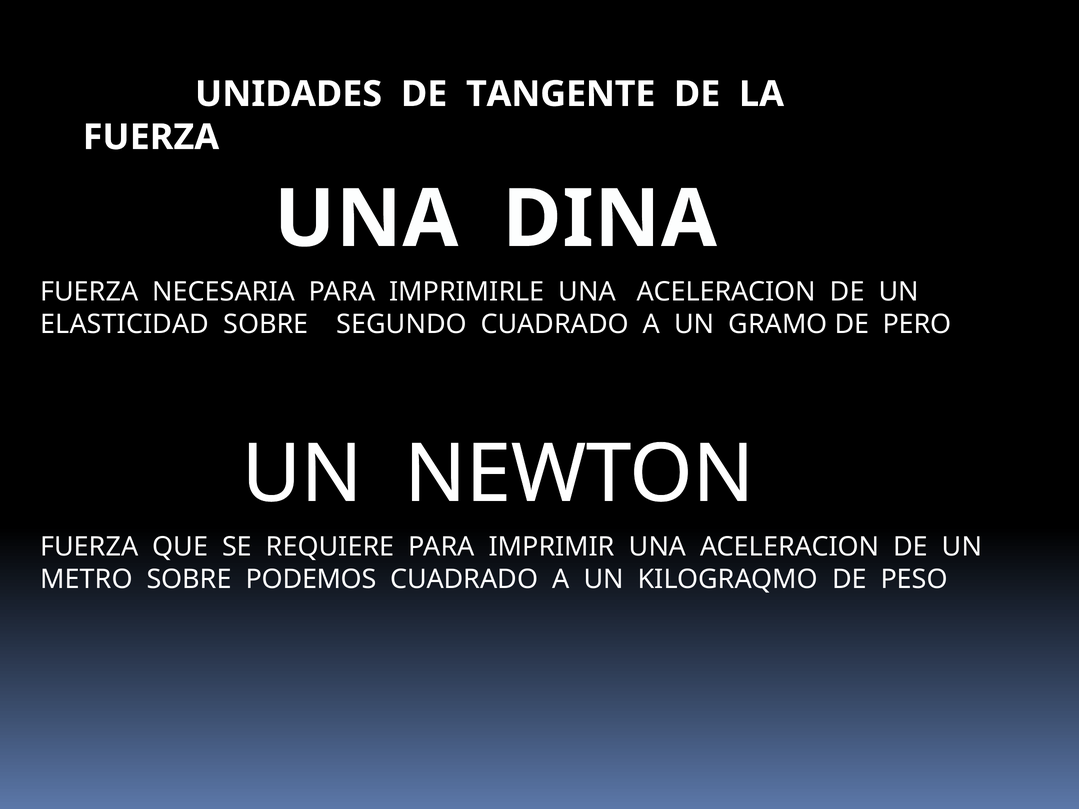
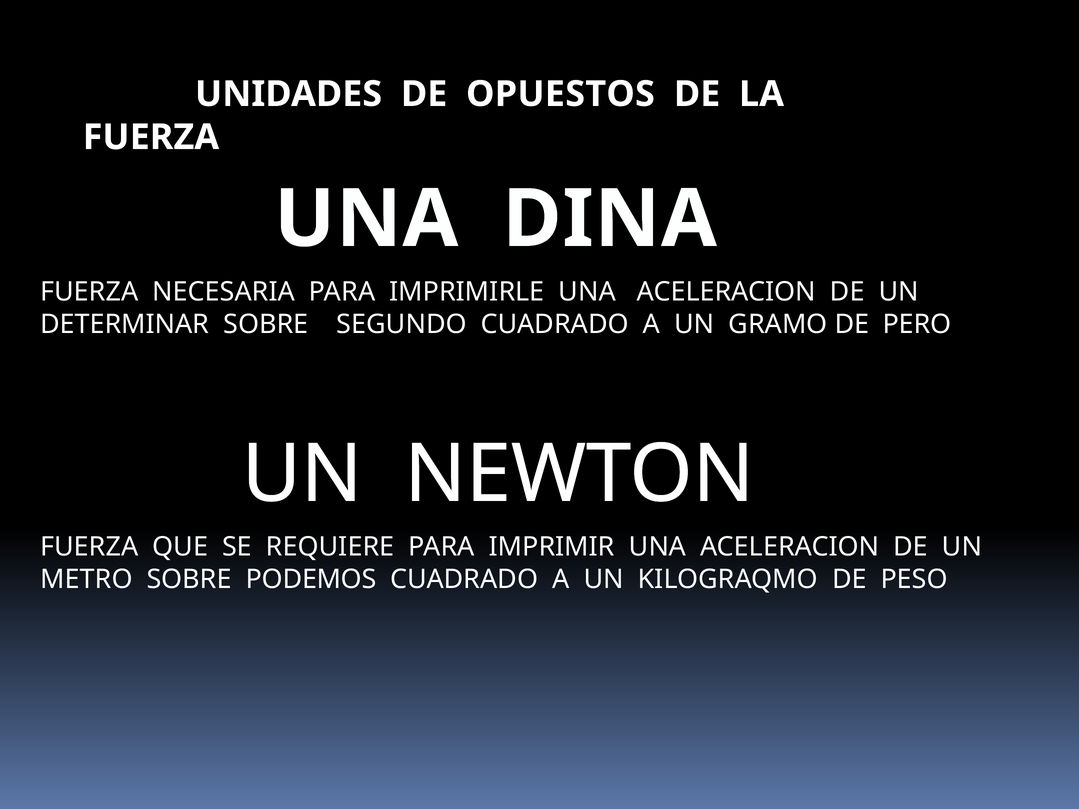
TANGENTE: TANGENTE -> OPUESTOS
ELASTICIDAD: ELASTICIDAD -> DETERMINAR
